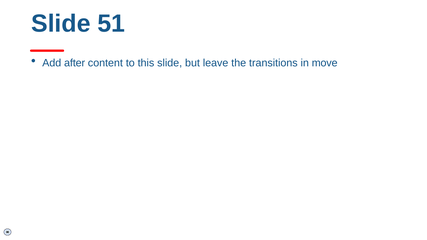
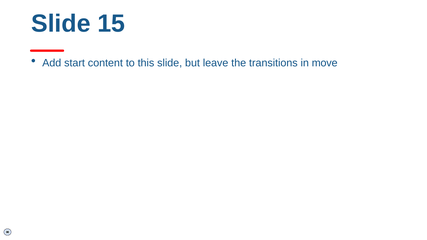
51: 51 -> 15
after: after -> start
